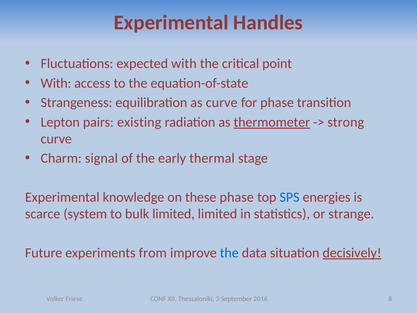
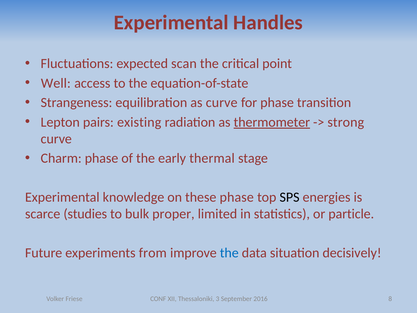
expected with: with -> scan
With at (56, 83): With -> Well
Charm signal: signal -> phase
SPS colour: blue -> black
system: system -> studies
bulk limited: limited -> proper
strange: strange -> particle
decisively underline: present -> none
